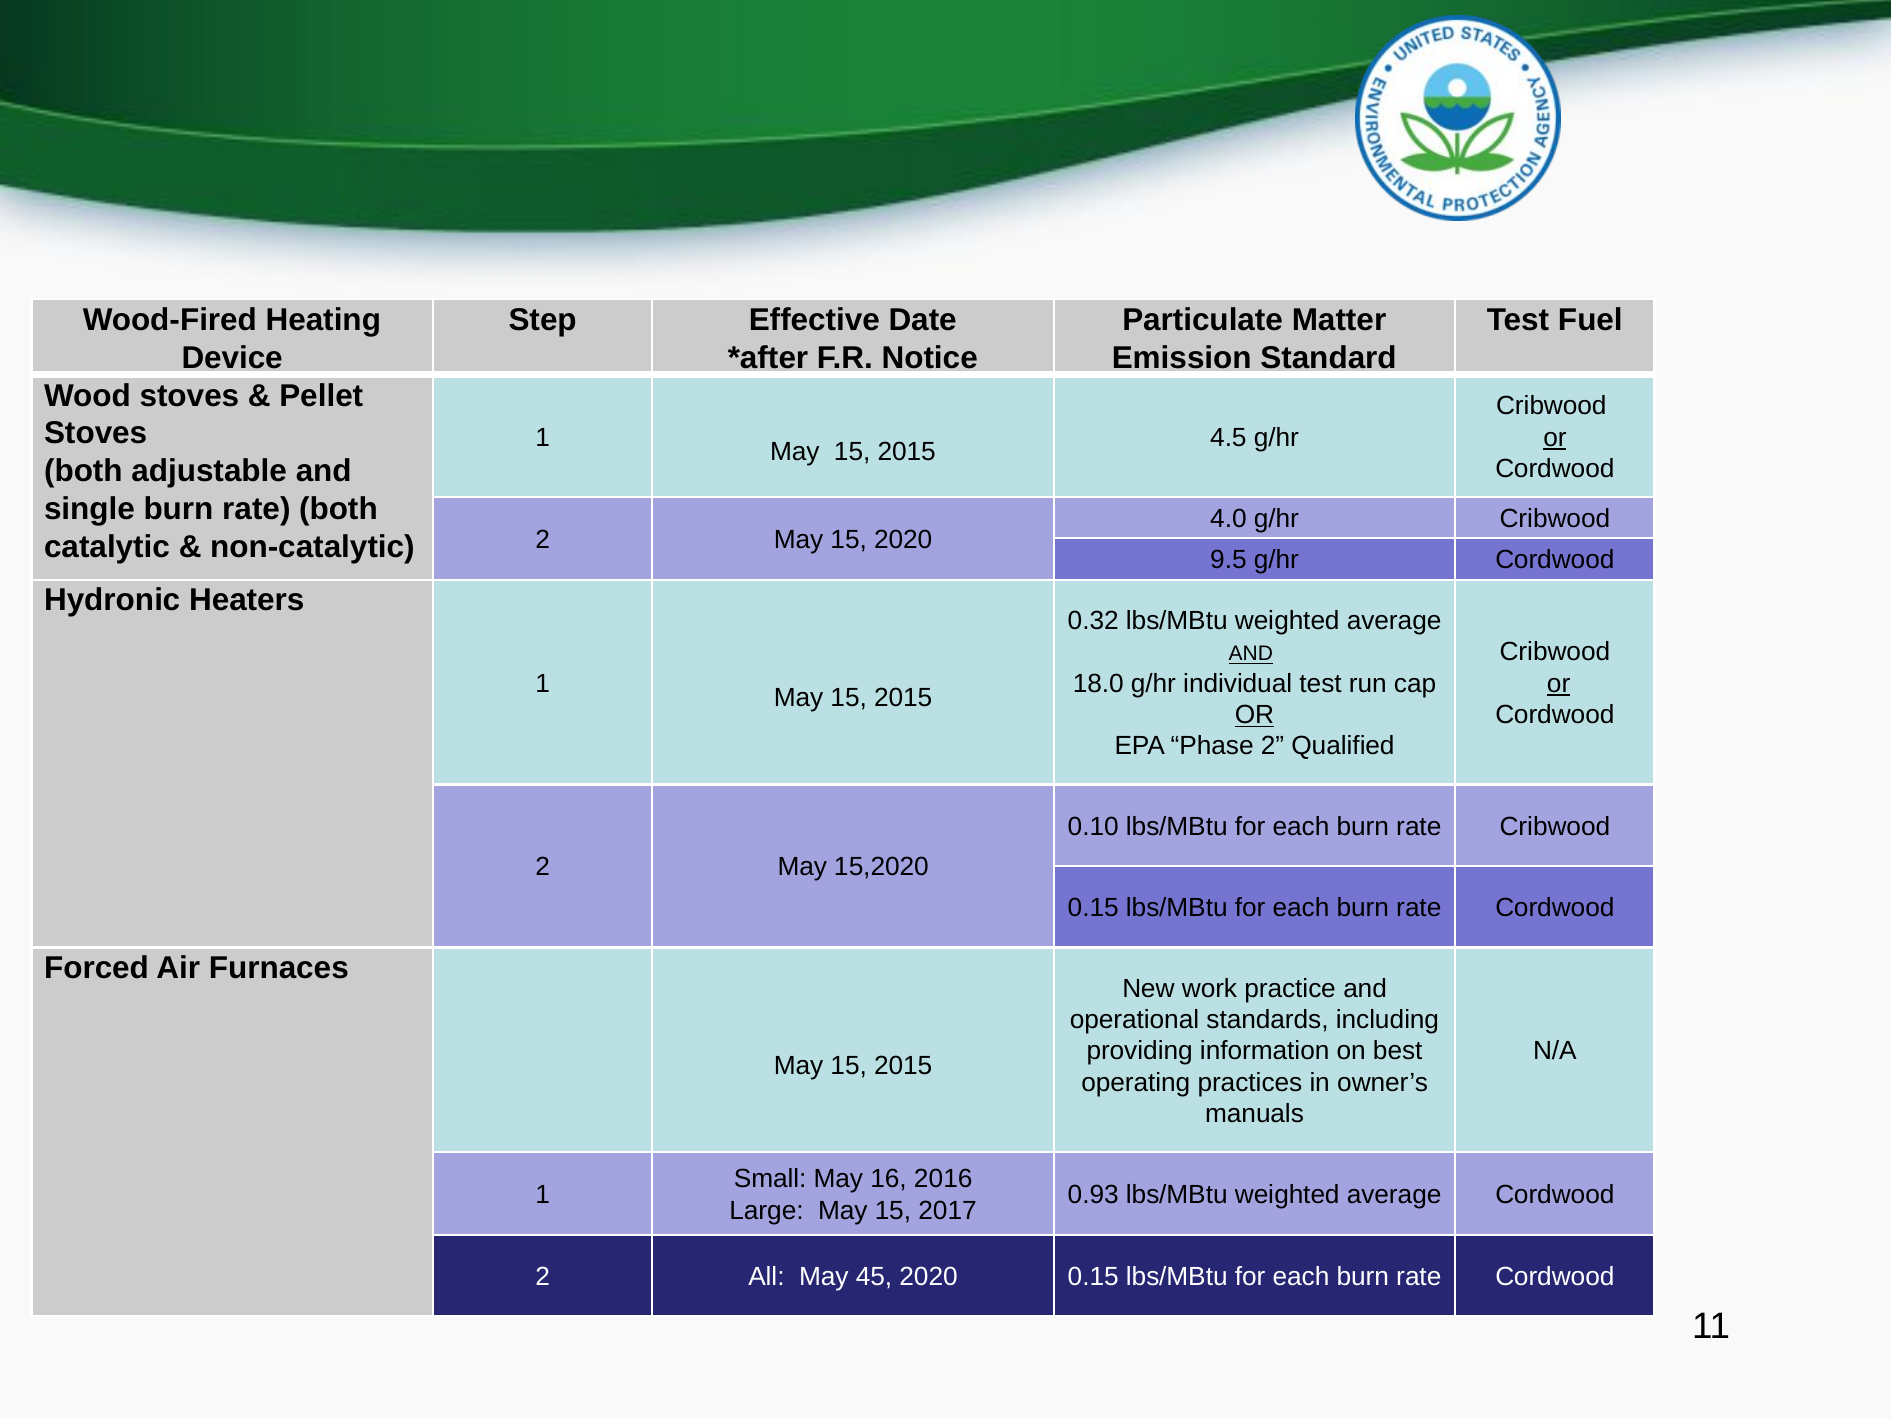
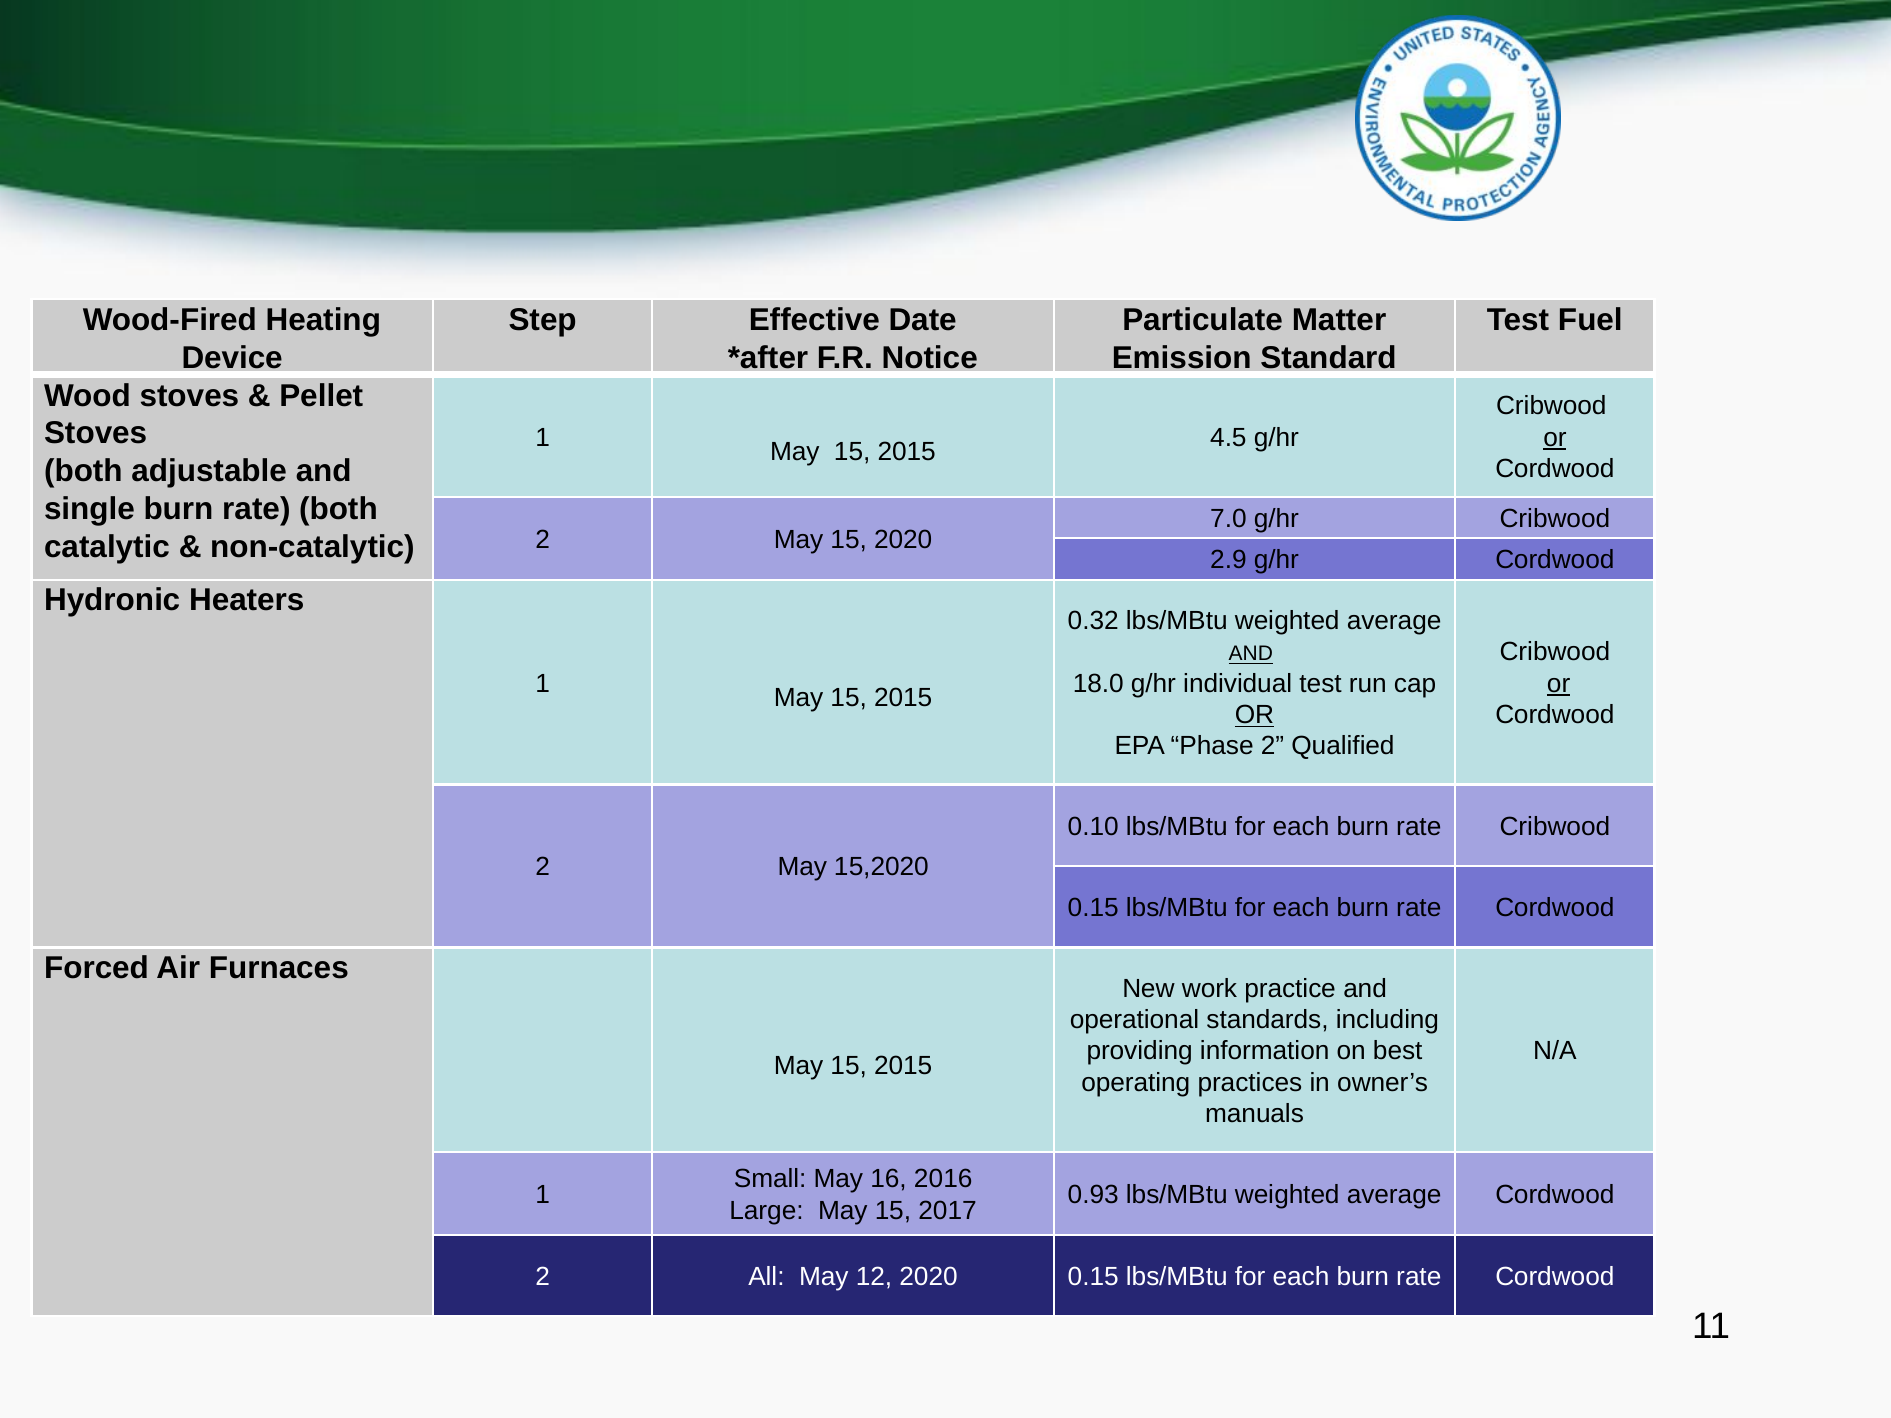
4.0: 4.0 -> 7.0
9.5: 9.5 -> 2.9
45: 45 -> 12
